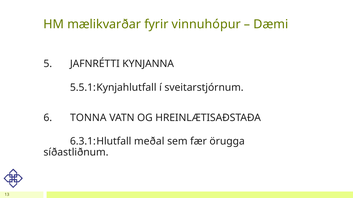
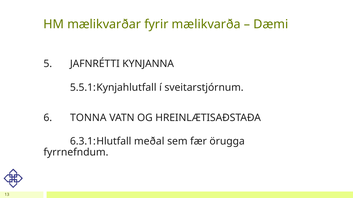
vinnuhópur: vinnuhópur -> mælikvarða
síðastliðnum: síðastliðnum -> fyrrnefndum
